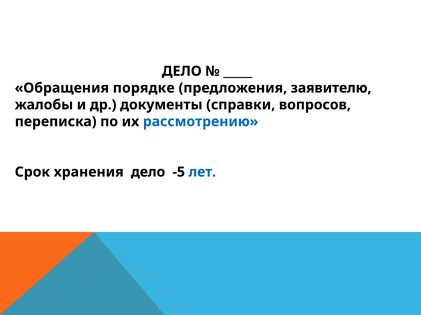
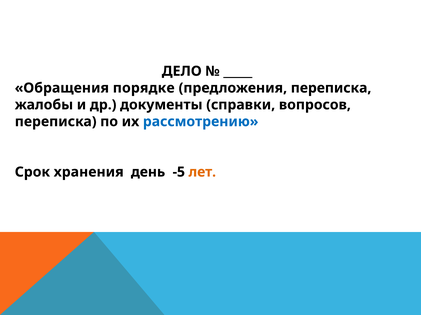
предложения заявителю: заявителю -> переписка
хранения дело: дело -> день
лет colour: blue -> orange
